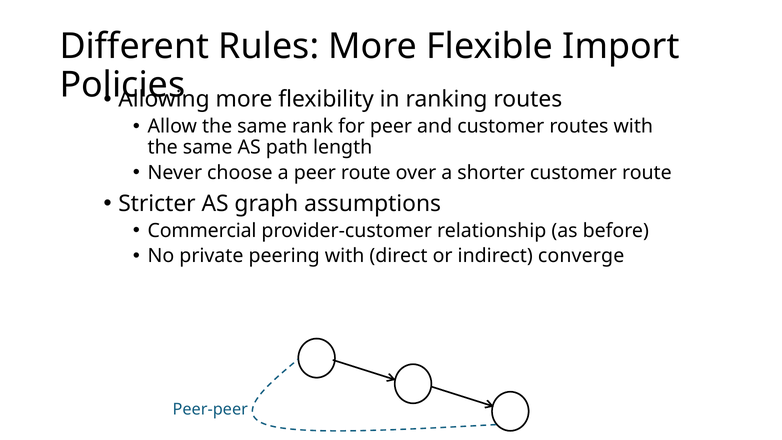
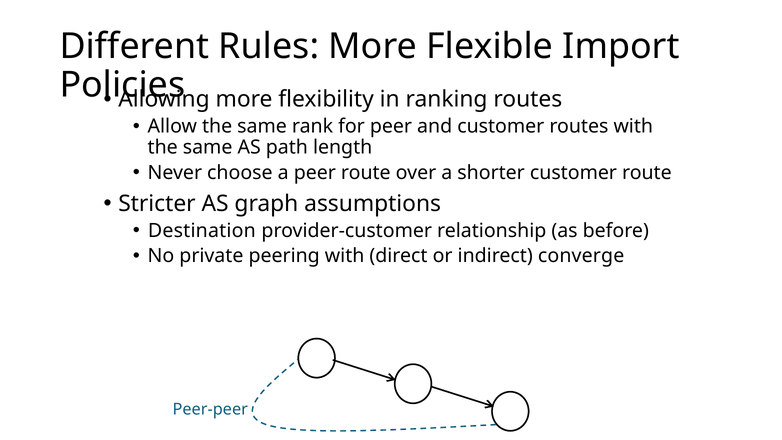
Commercial: Commercial -> Destination
